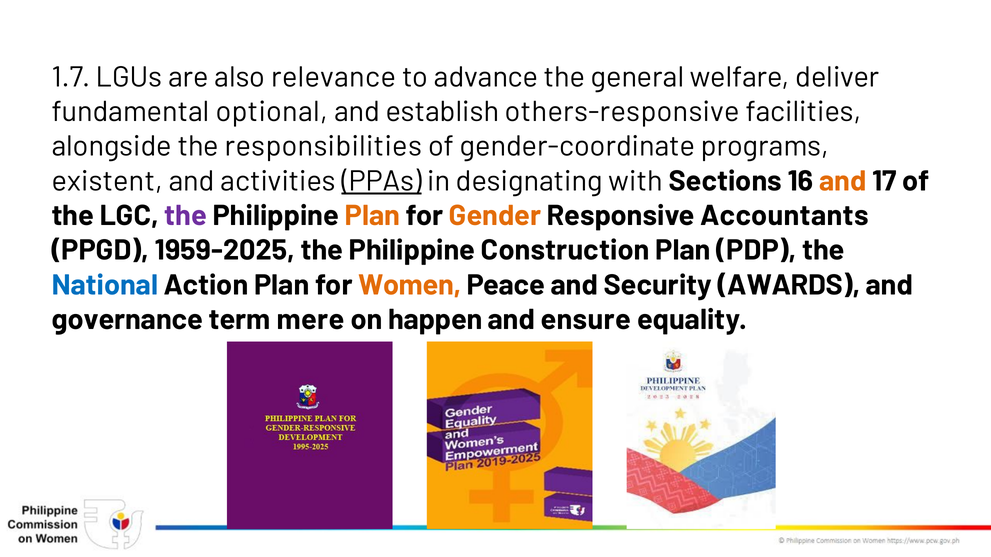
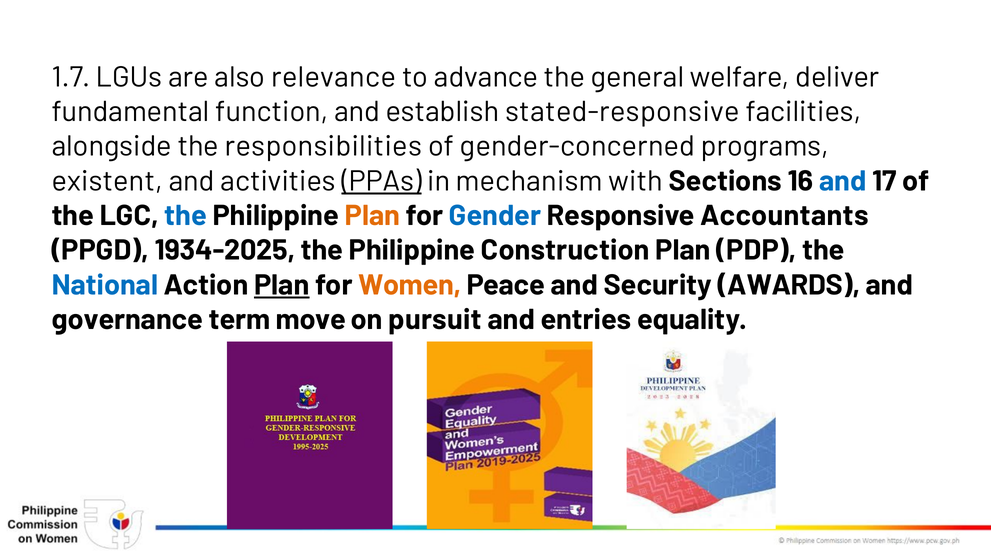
optional: optional -> function
others-responsive: others-responsive -> stated-responsive
gender-coordinate: gender-coordinate -> gender-concerned
designating: designating -> mechanism
and at (843, 181) colour: orange -> blue
the at (186, 216) colour: purple -> blue
Gender colour: orange -> blue
1959-2025: 1959-2025 -> 1934-2025
Plan at (282, 285) underline: none -> present
mere: mere -> move
happen: happen -> pursuit
ensure: ensure -> entries
